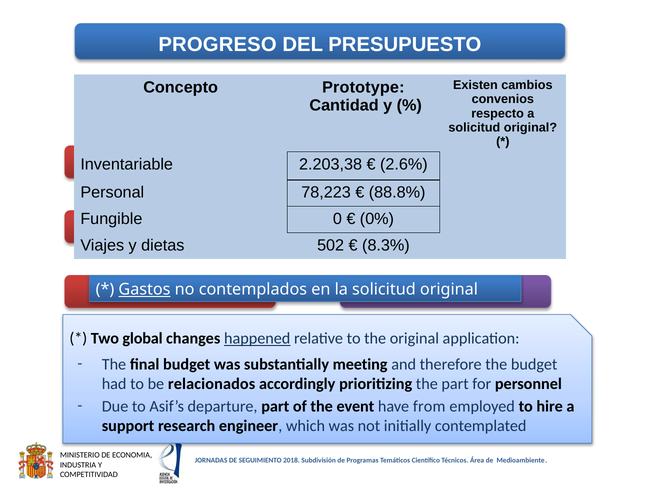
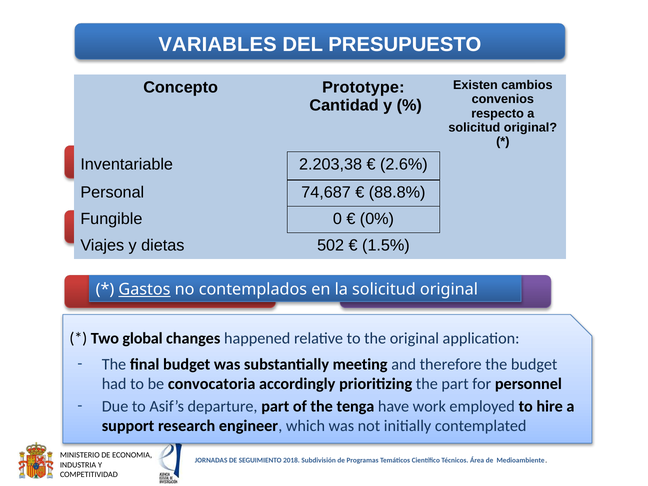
PROGRESO: PROGRESO -> VARIABLES
78,223: 78,223 -> 74,687
8.3%: 8.3% -> 1.5%
happened underline: present -> none
relacionados: relacionados -> convocatoria
event: event -> tenga
from: from -> work
